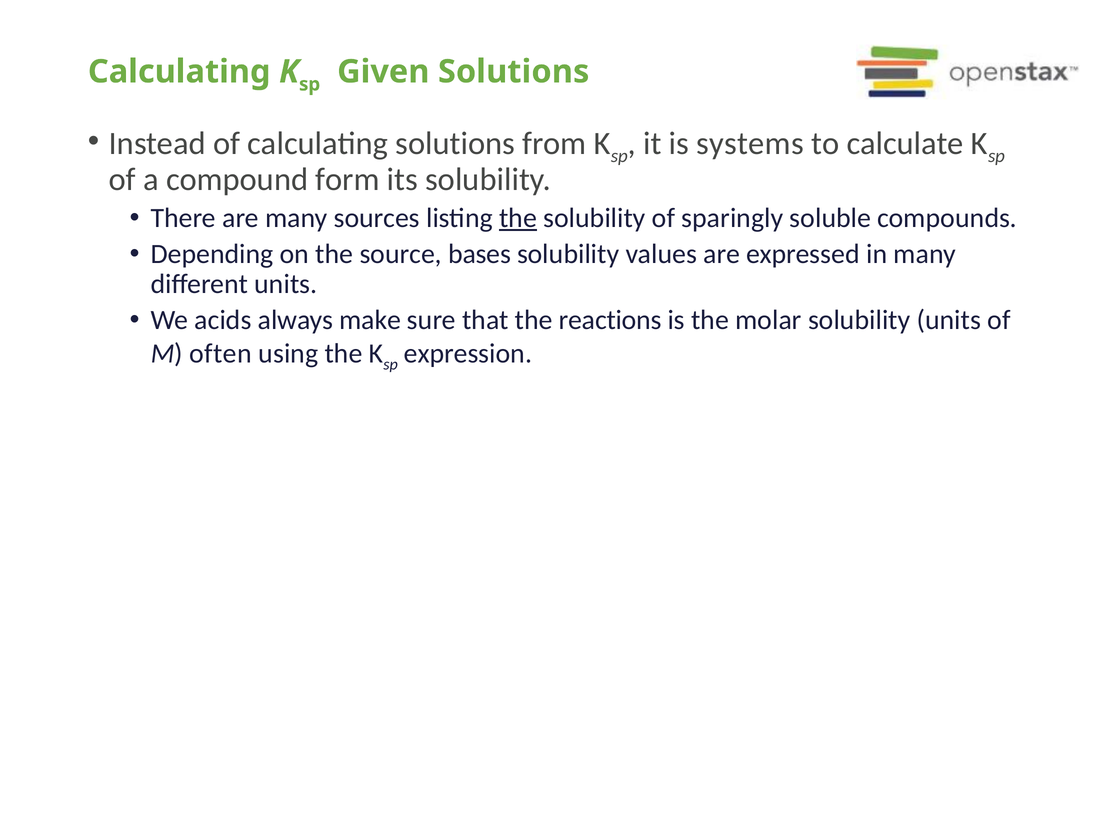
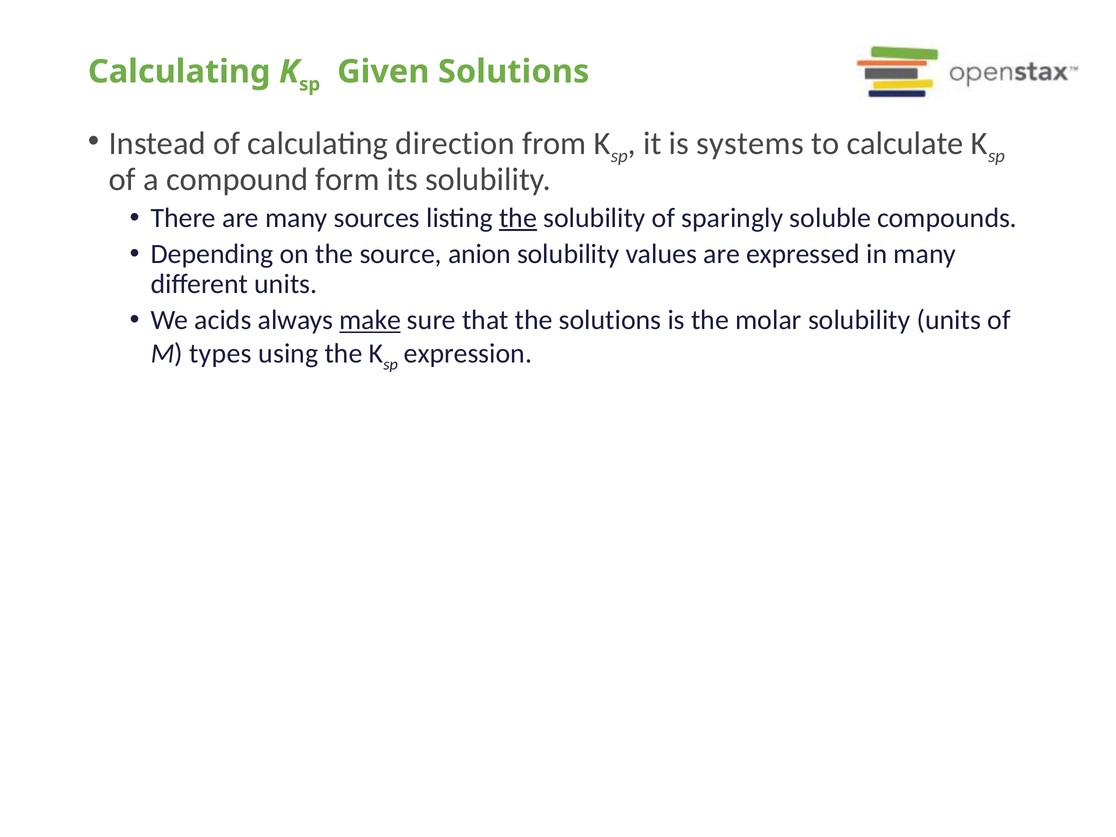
calculating solutions: solutions -> direction
bases: bases -> anion
make underline: none -> present
the reactions: reactions -> solutions
often: often -> types
